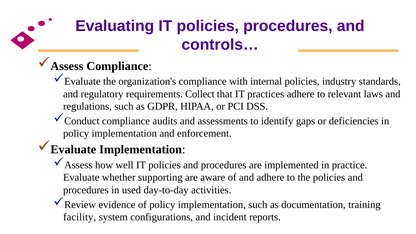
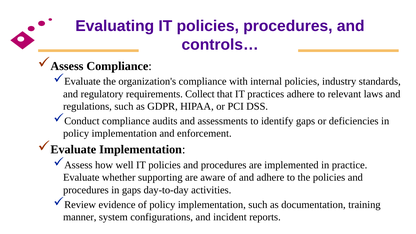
in used: used -> gaps
facility: facility -> manner
